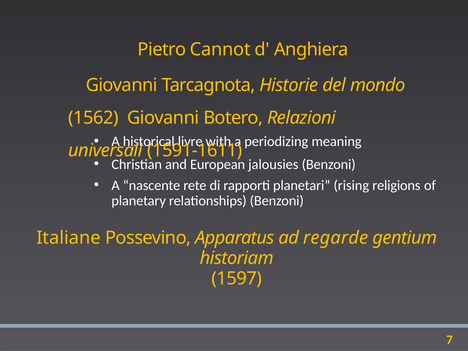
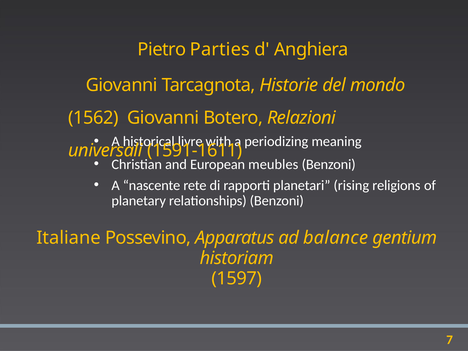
Cannot: Cannot -> Parties
jalousies: jalousies -> meubles
regarde: regarde -> balance
